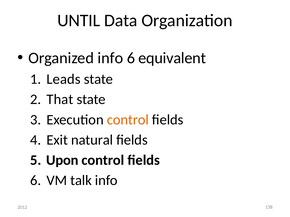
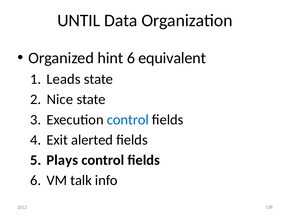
Organized info: info -> hint
That: That -> Nice
control at (128, 120) colour: orange -> blue
natural: natural -> alerted
Upon: Upon -> Plays
